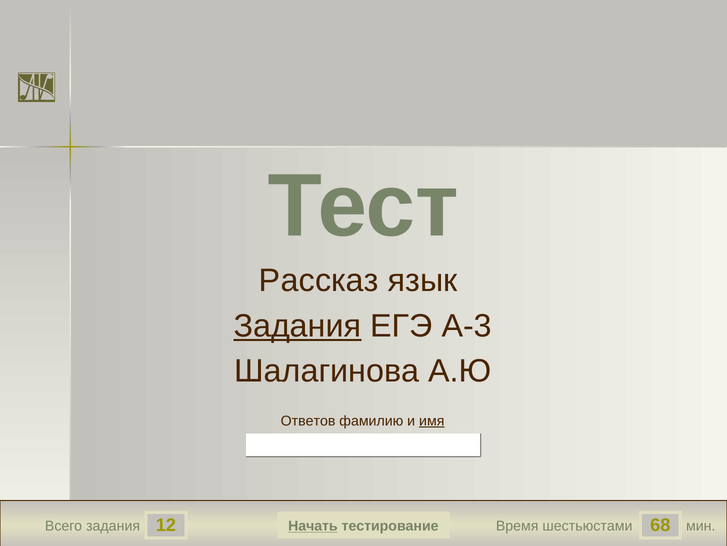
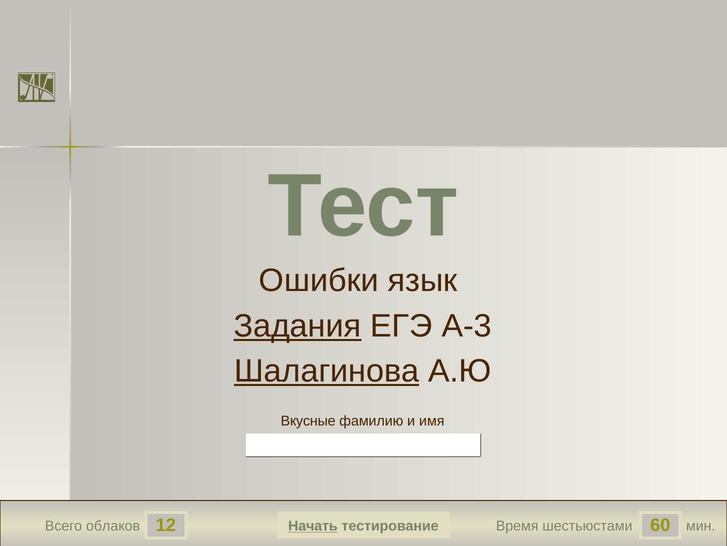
Рассказ: Рассказ -> Ошибки
Шалагинова underline: none -> present
Ответов: Ответов -> Вкусные
имя underline: present -> none
68: 68 -> 60
Всего задания: задания -> облаков
